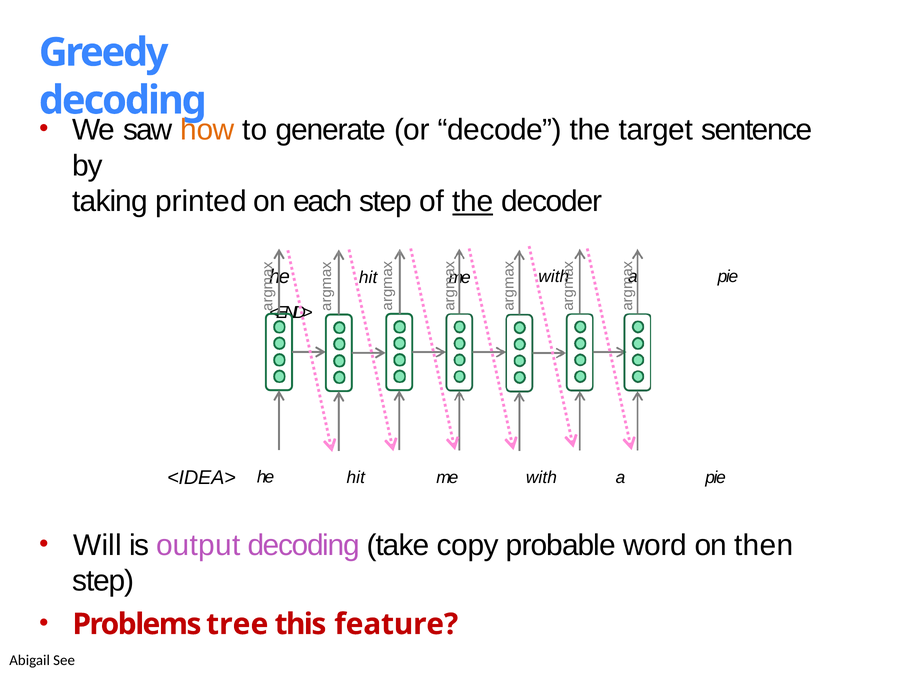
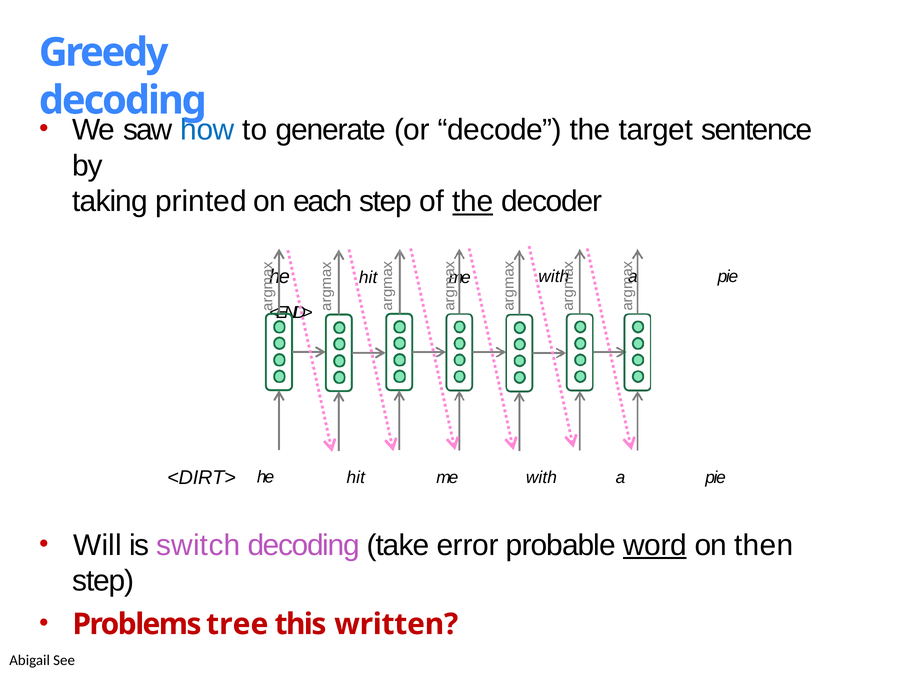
how colour: orange -> blue
<IDEA>: <IDEA> -> <DIRT>
output: output -> switch
copy: copy -> error
word underline: none -> present
feature: feature -> written
